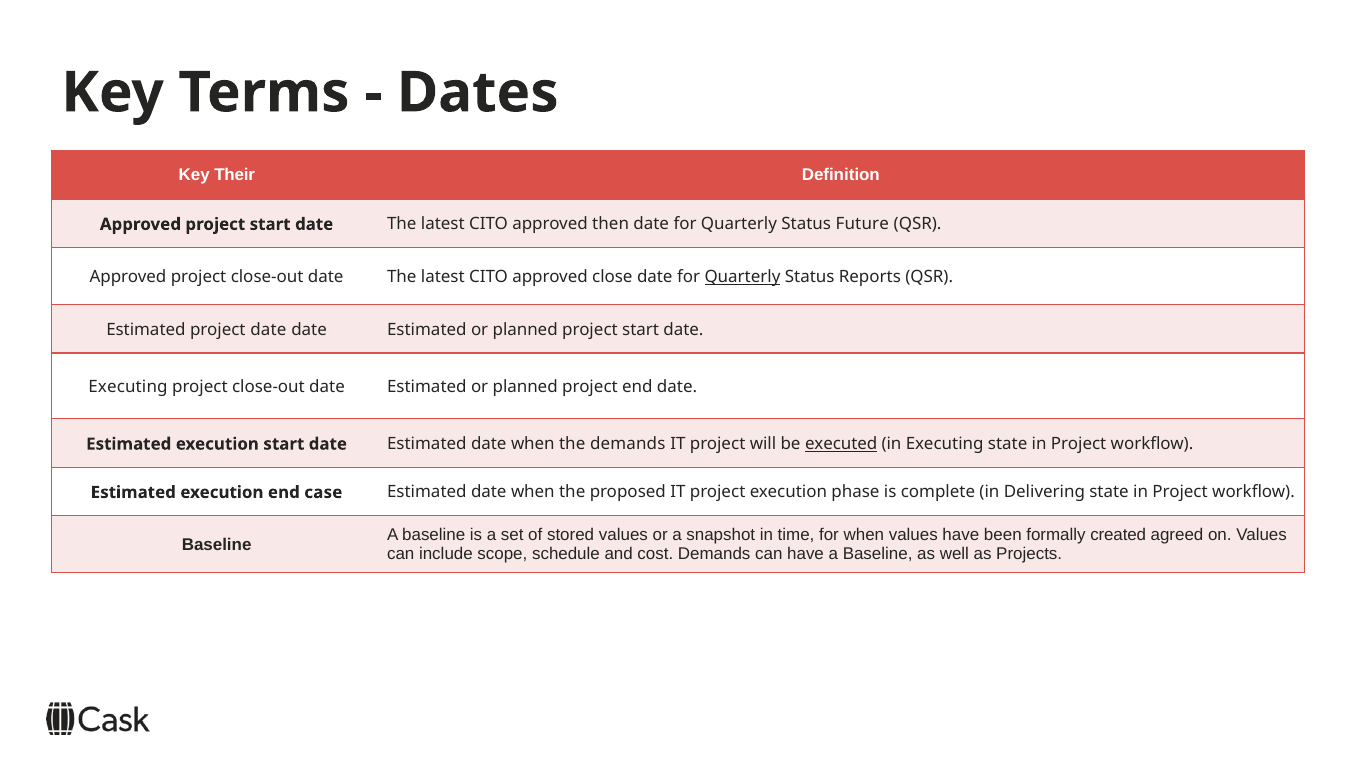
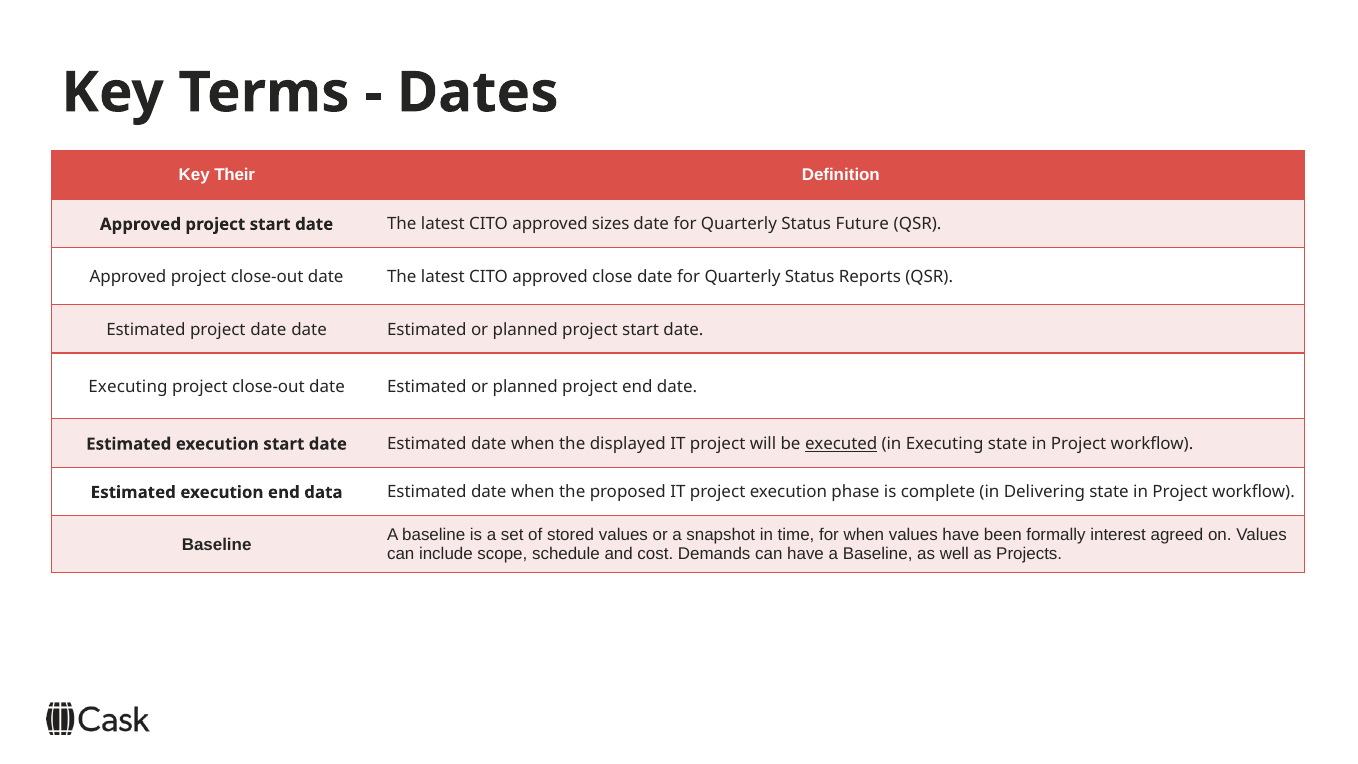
then: then -> sizes
Quarterly at (742, 277) underline: present -> none
the demands: demands -> displayed
case: case -> data
created: created -> interest
